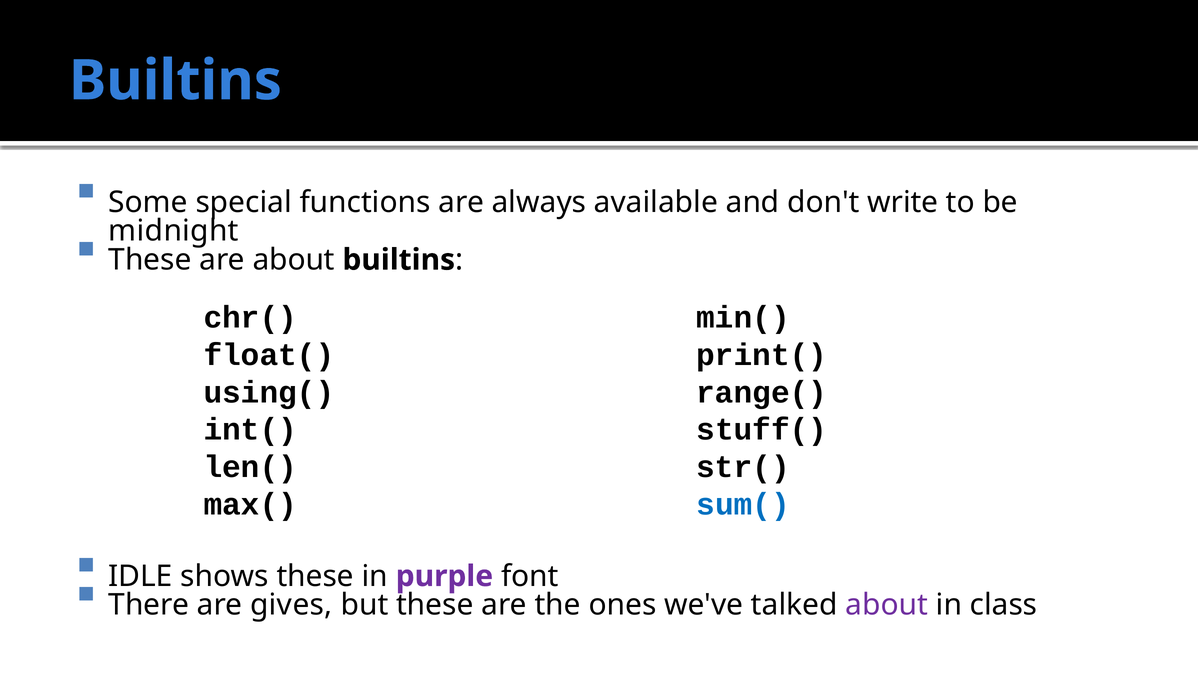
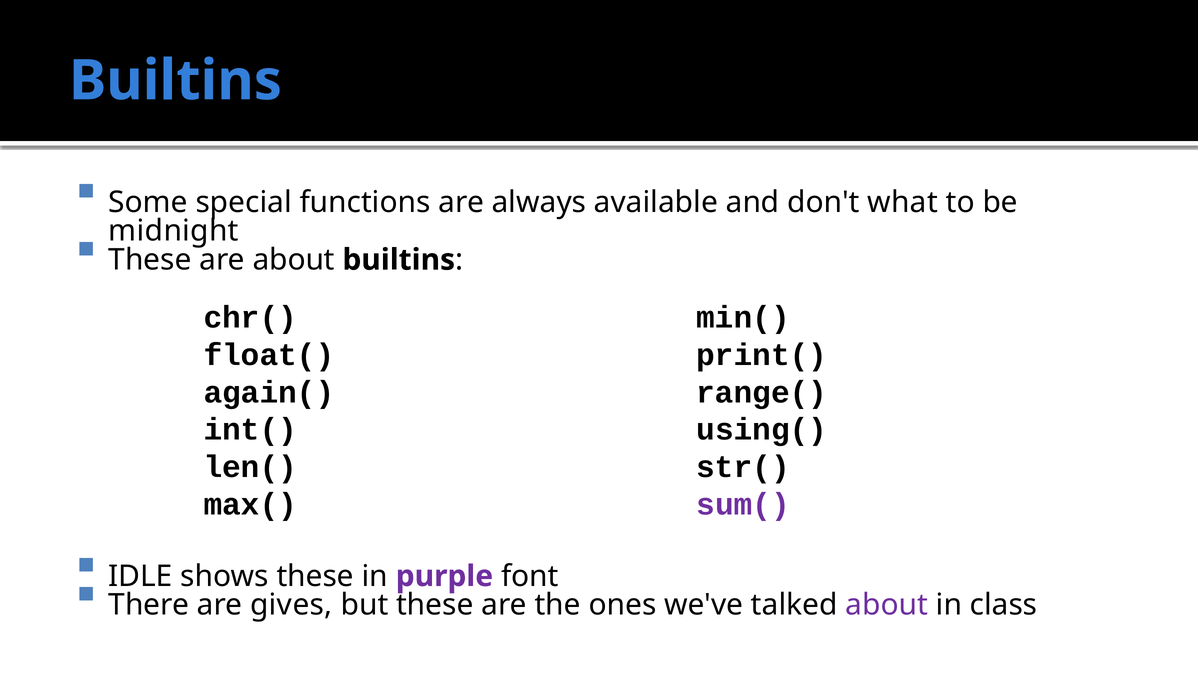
write: write -> what
using(: using( -> again(
stuff(: stuff( -> using(
sum( colour: blue -> purple
